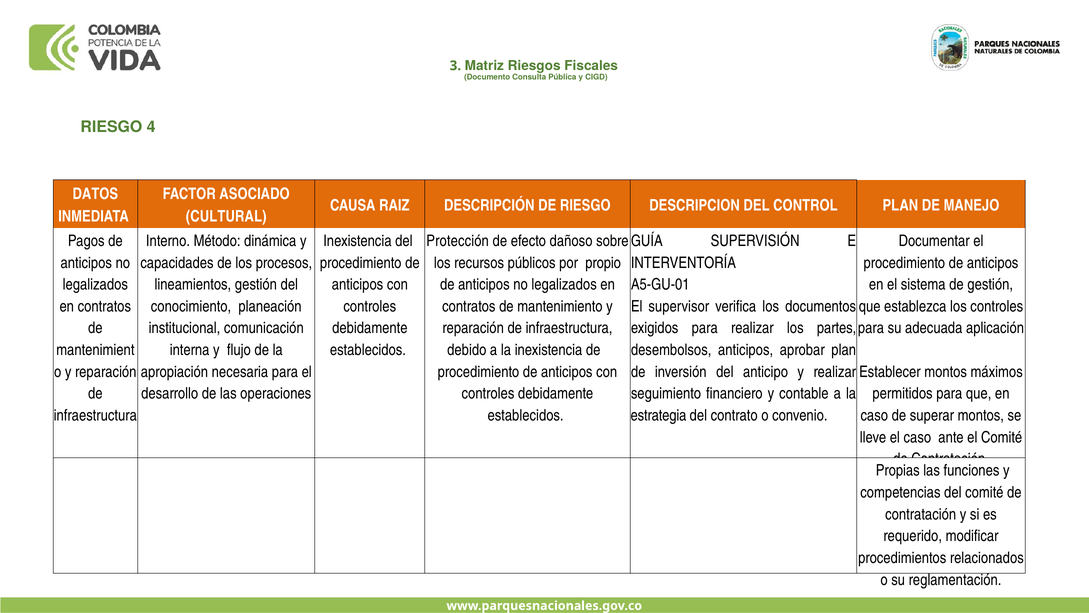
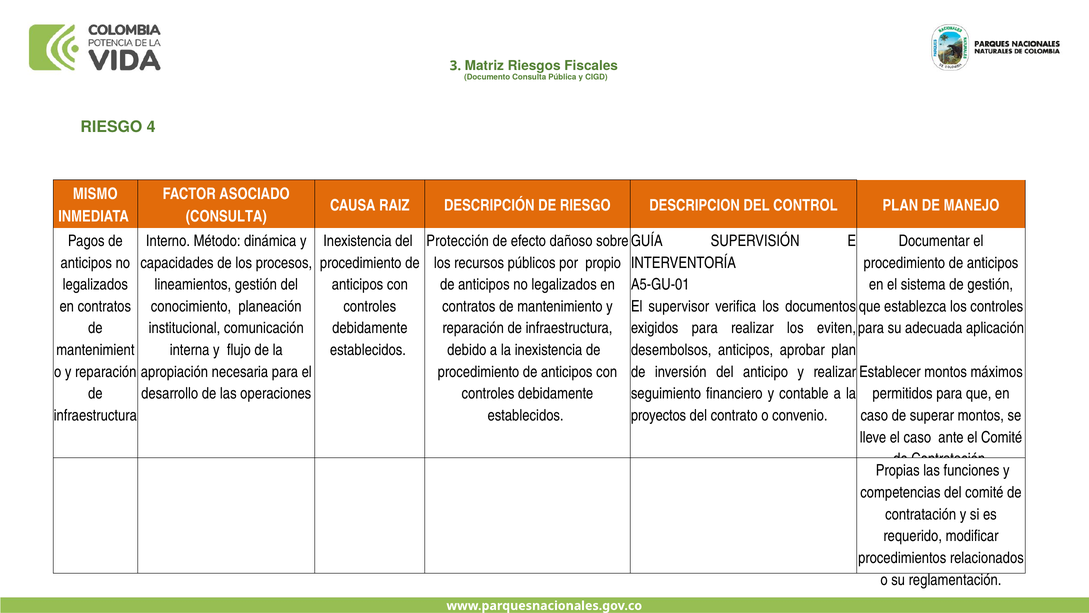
DATOS: DATOS -> MISMO
CULTURAL at (226, 217): CULTURAL -> CONSULTA
partes: partes -> eviten
estrategia: estrategia -> proyectos
